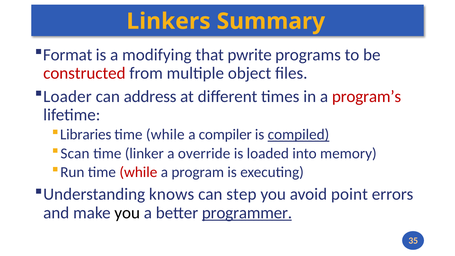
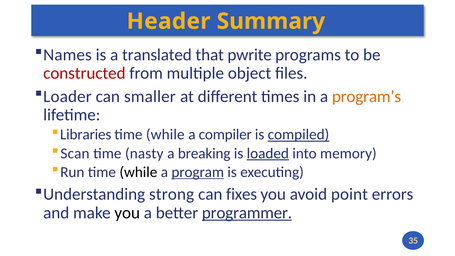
Linkers: Linkers -> Header
Format: Format -> Names
modifying: modifying -> translated
address: address -> smaller
program’s colour: red -> orange
linker: linker -> nasty
override: override -> breaking
loaded underline: none -> present
while at (138, 172) colour: red -> black
program underline: none -> present
knows: knows -> strong
step: step -> fixes
